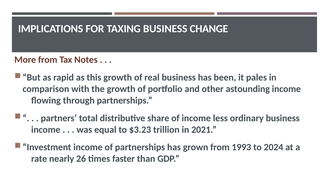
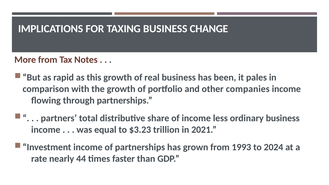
astounding: astounding -> companies
26: 26 -> 44
